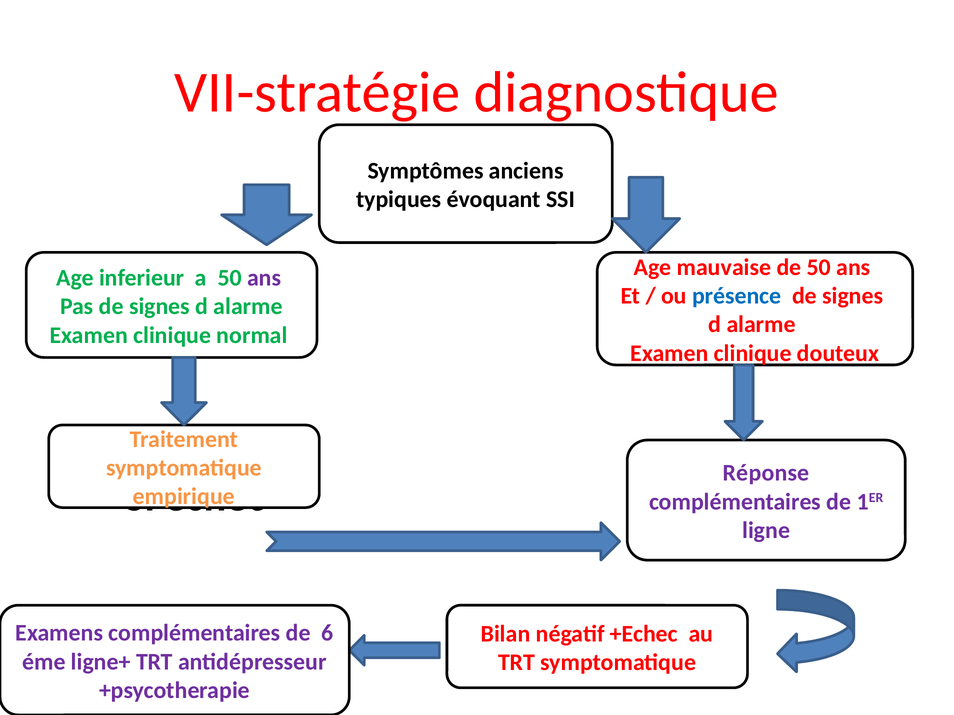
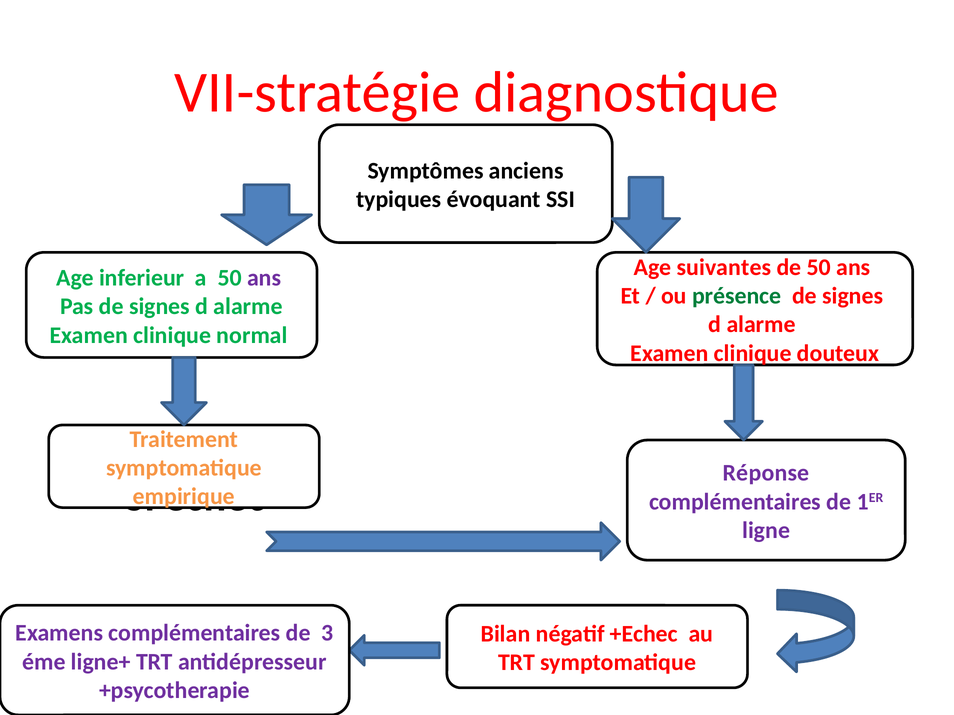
mauvaise: mauvaise -> suivantes
présence colour: blue -> green
6: 6 -> 3
